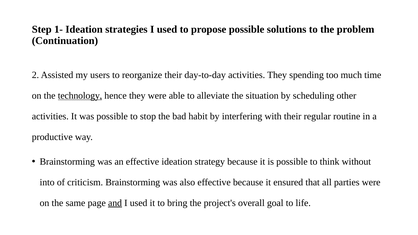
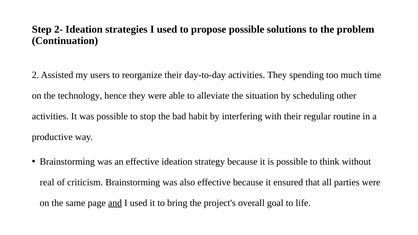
1-: 1- -> 2-
technology underline: present -> none
into: into -> real
